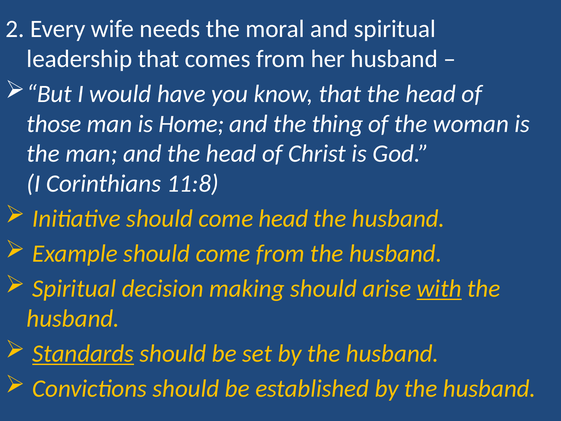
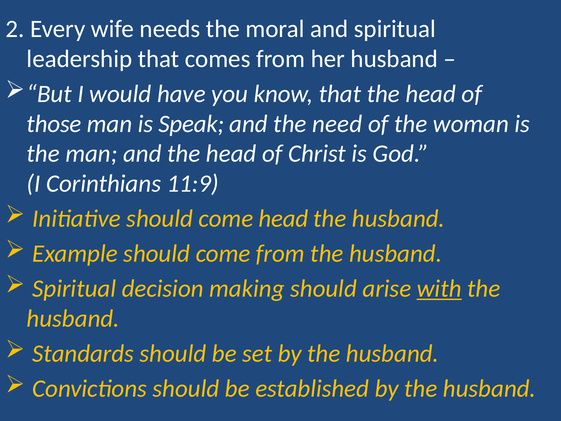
Home: Home -> Speak
thing: thing -> need
11:8: 11:8 -> 11:9
Standards underline: present -> none
